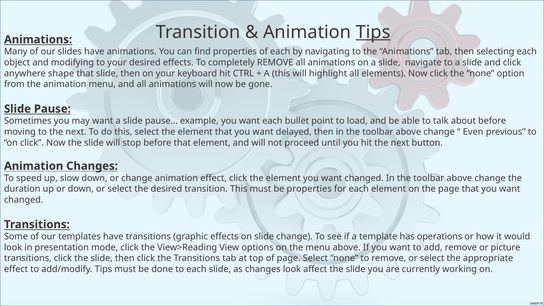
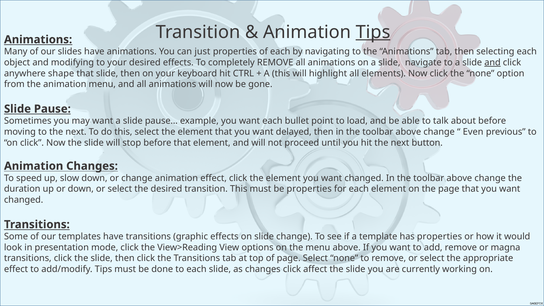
find: find -> just
and at (492, 63) underline: none -> present
has operations: operations -> properties
picture: picture -> magna
changes look: look -> click
